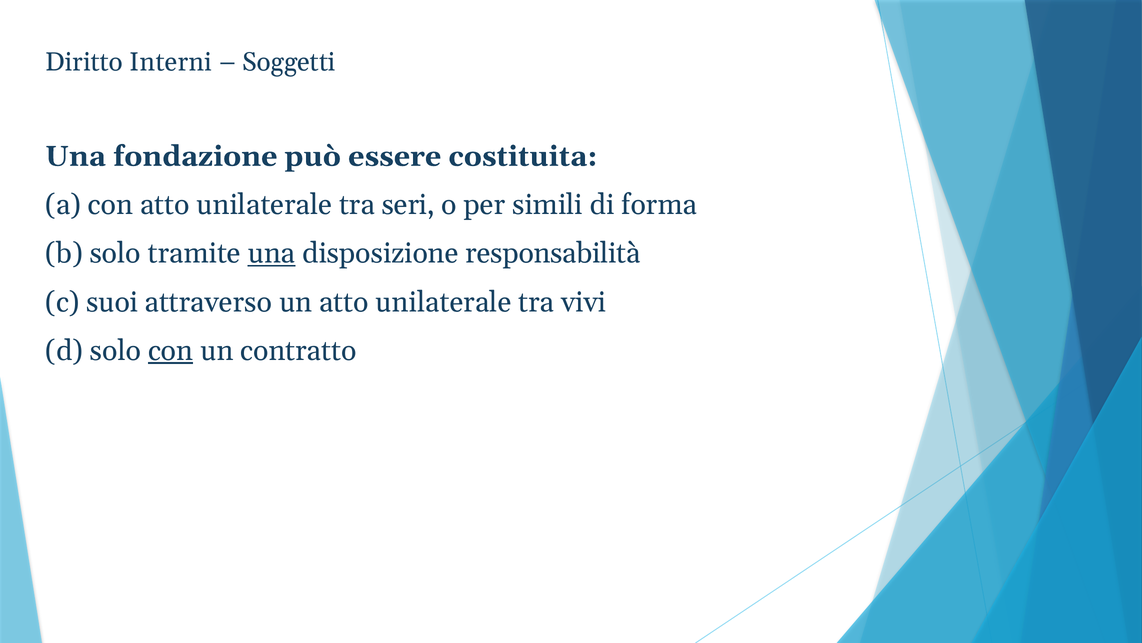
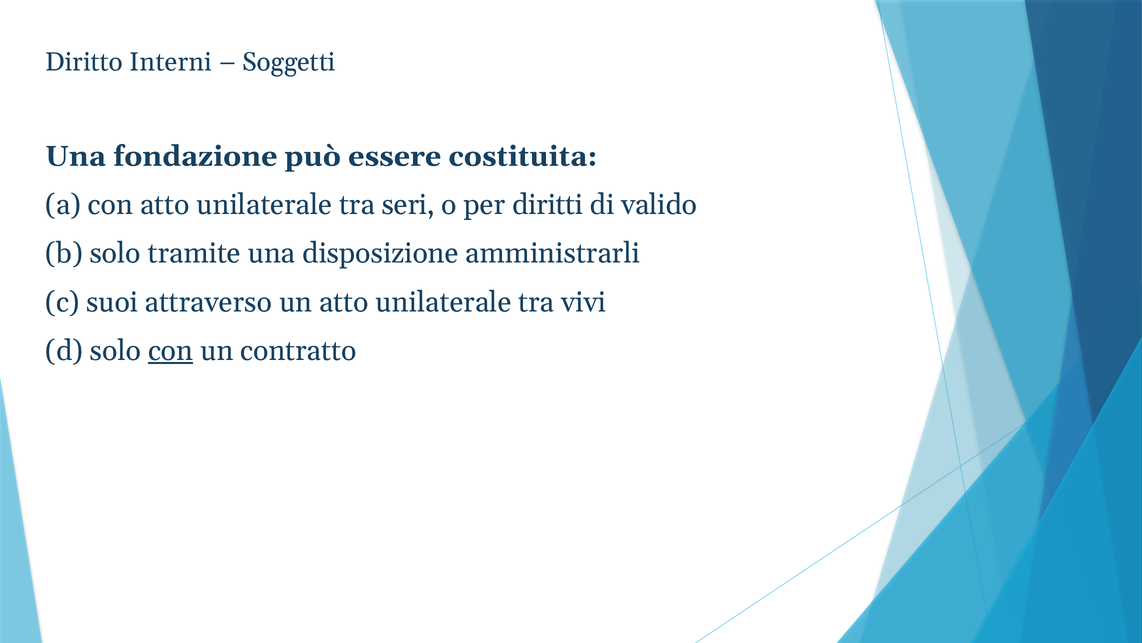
simili: simili -> diritti
forma: forma -> valido
una at (271, 253) underline: present -> none
responsabilità: responsabilità -> amministrarli
